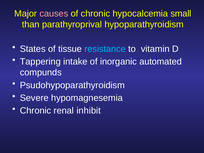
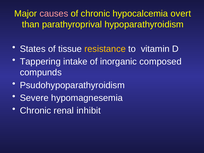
small: small -> overt
resistance colour: light blue -> yellow
automated: automated -> composed
